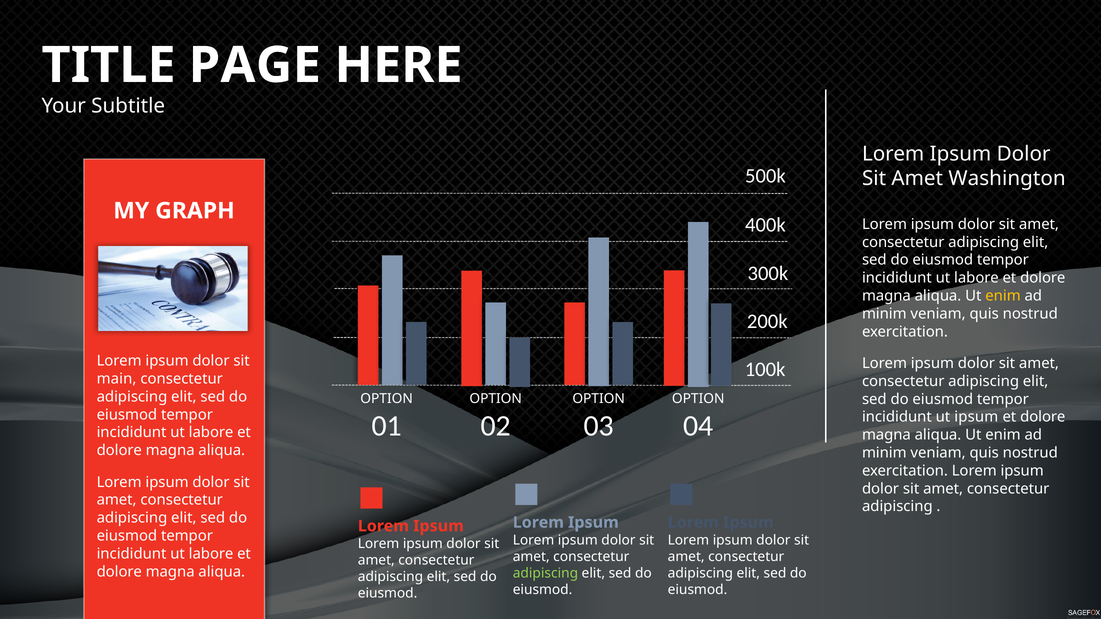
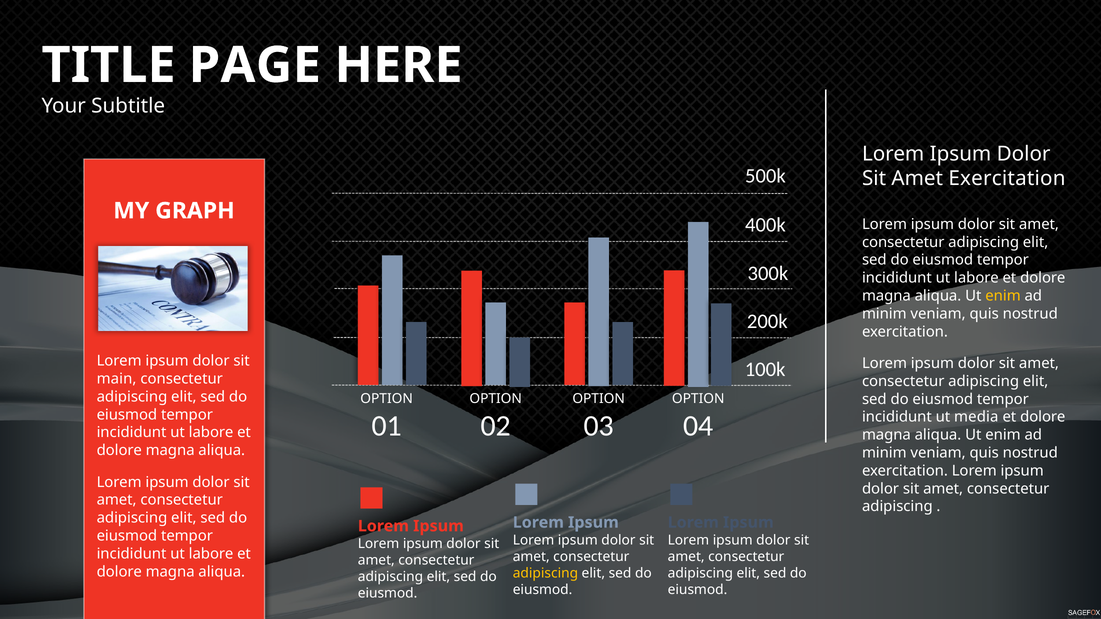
Amet Washington: Washington -> Exercitation
ut ipsum: ipsum -> media
adipiscing at (545, 573) colour: light green -> yellow
